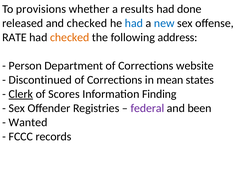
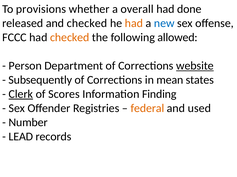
results: results -> overall
had at (134, 23) colour: blue -> orange
RATE: RATE -> FCCC
address: address -> allowed
website underline: none -> present
Discontinued: Discontinued -> Subsequently
federal colour: purple -> orange
been: been -> used
Wanted: Wanted -> Number
FCCC: FCCC -> LEAD
